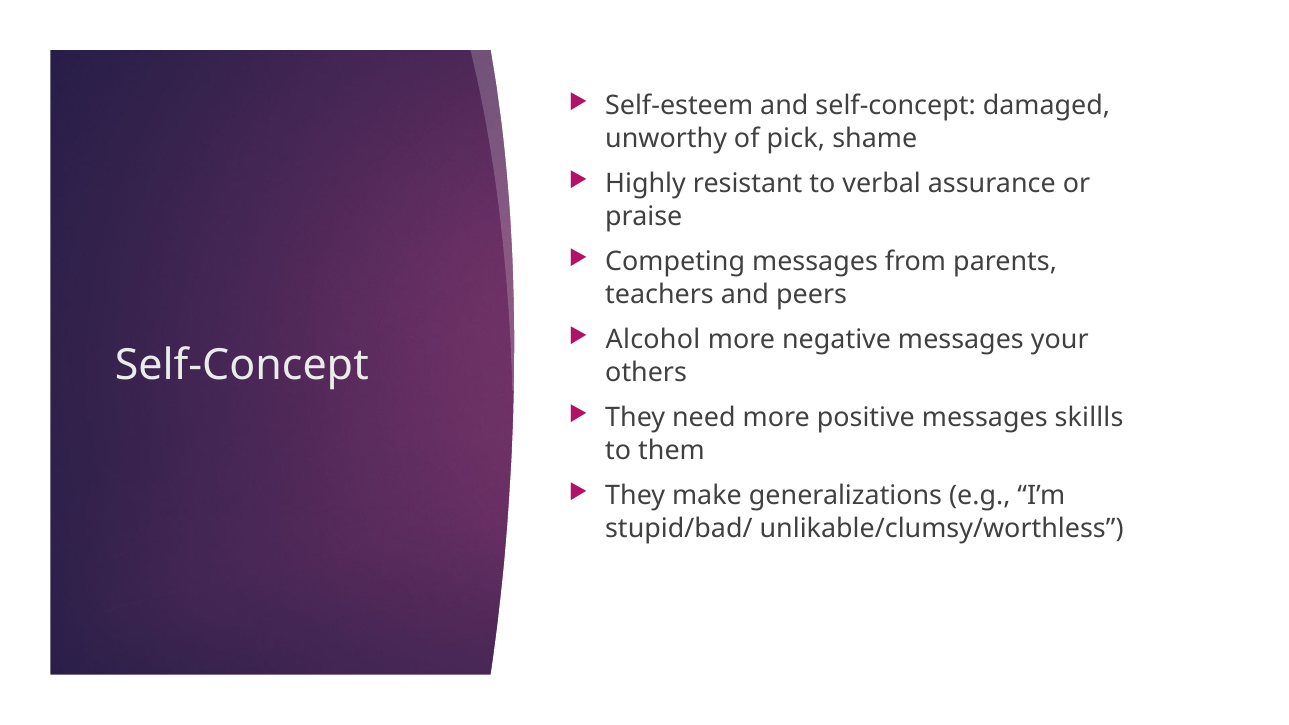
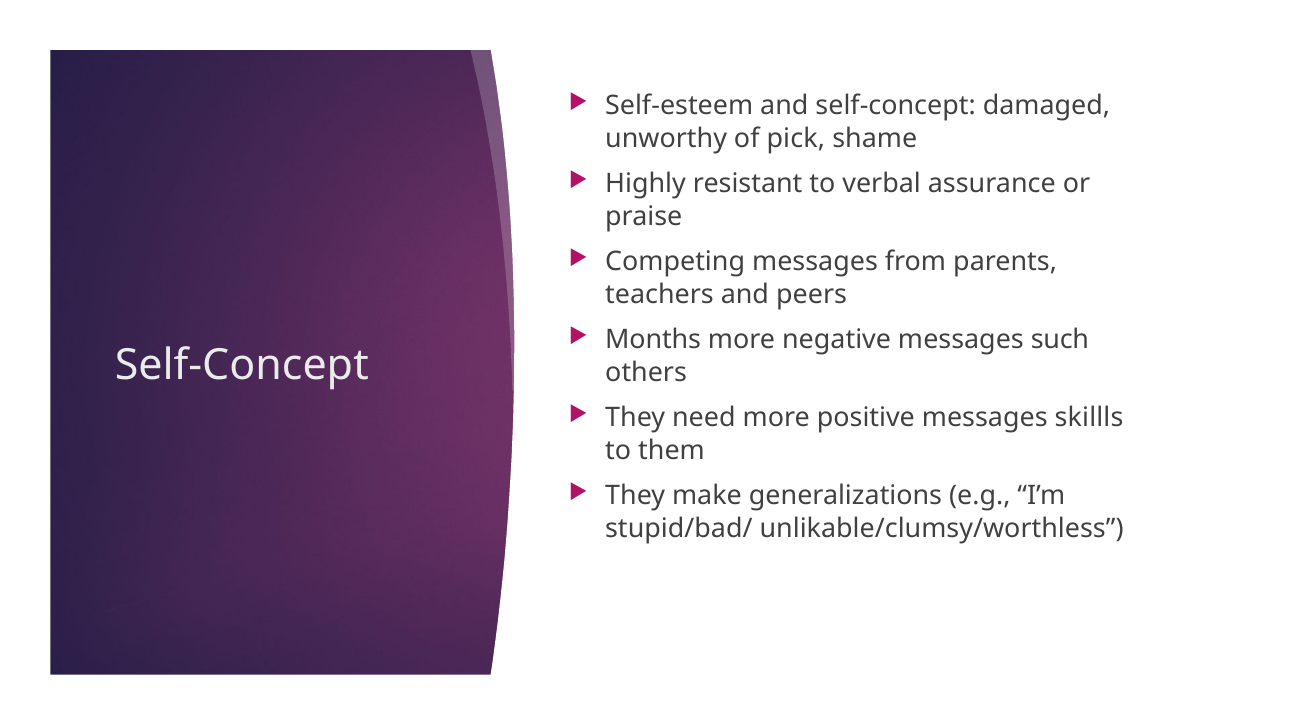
Alcohol: Alcohol -> Months
your: your -> such
